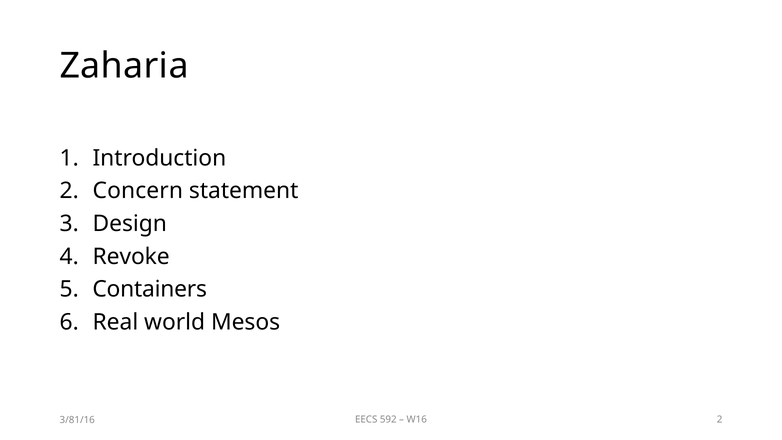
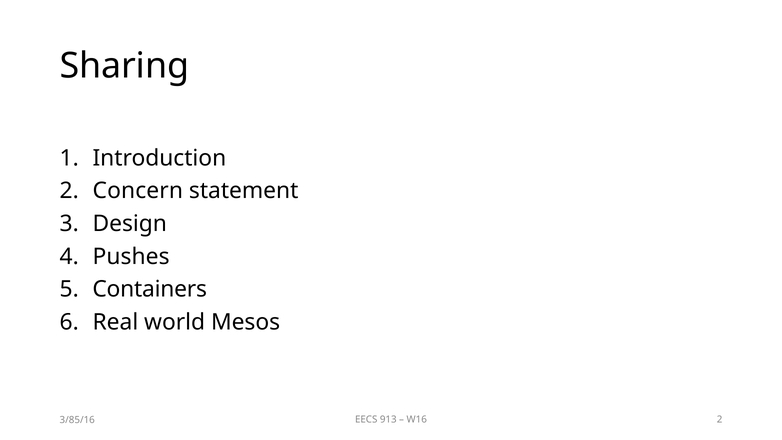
Zaharia: Zaharia -> Sharing
Revoke: Revoke -> Pushes
592: 592 -> 913
3/81/16: 3/81/16 -> 3/85/16
